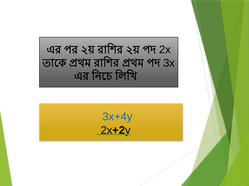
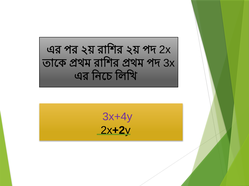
3x+4y colour: blue -> purple
